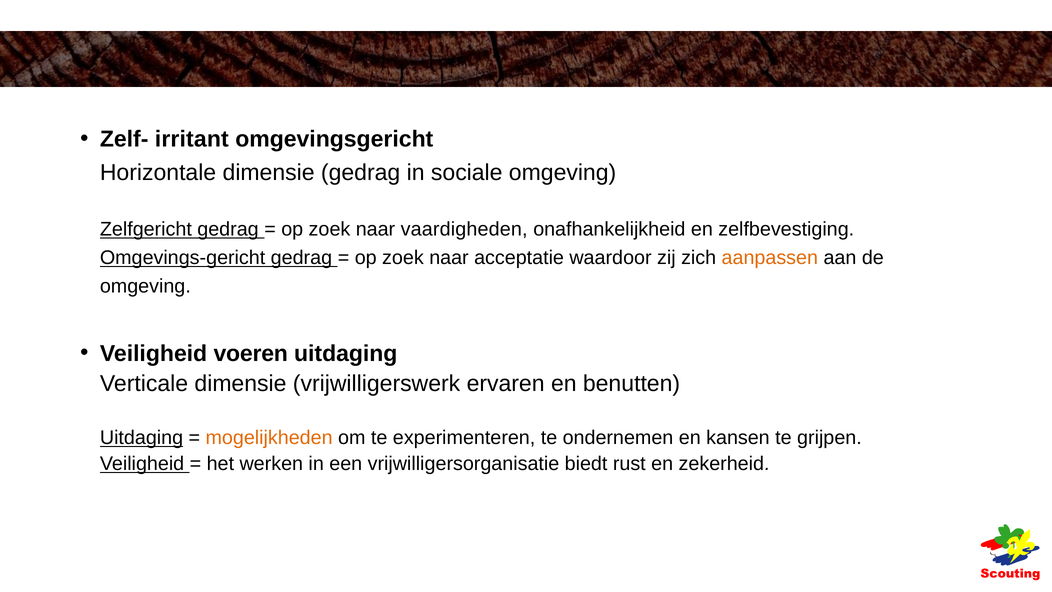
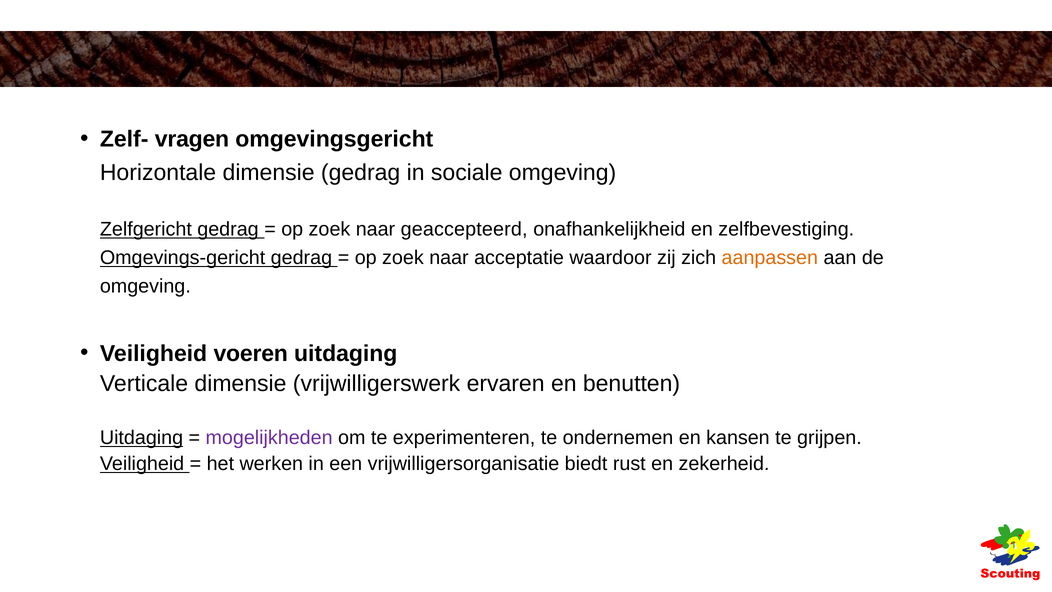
irritant: irritant -> vragen
vaardigheden: vaardigheden -> geaccepteerd
mogelijkheden colour: orange -> purple
